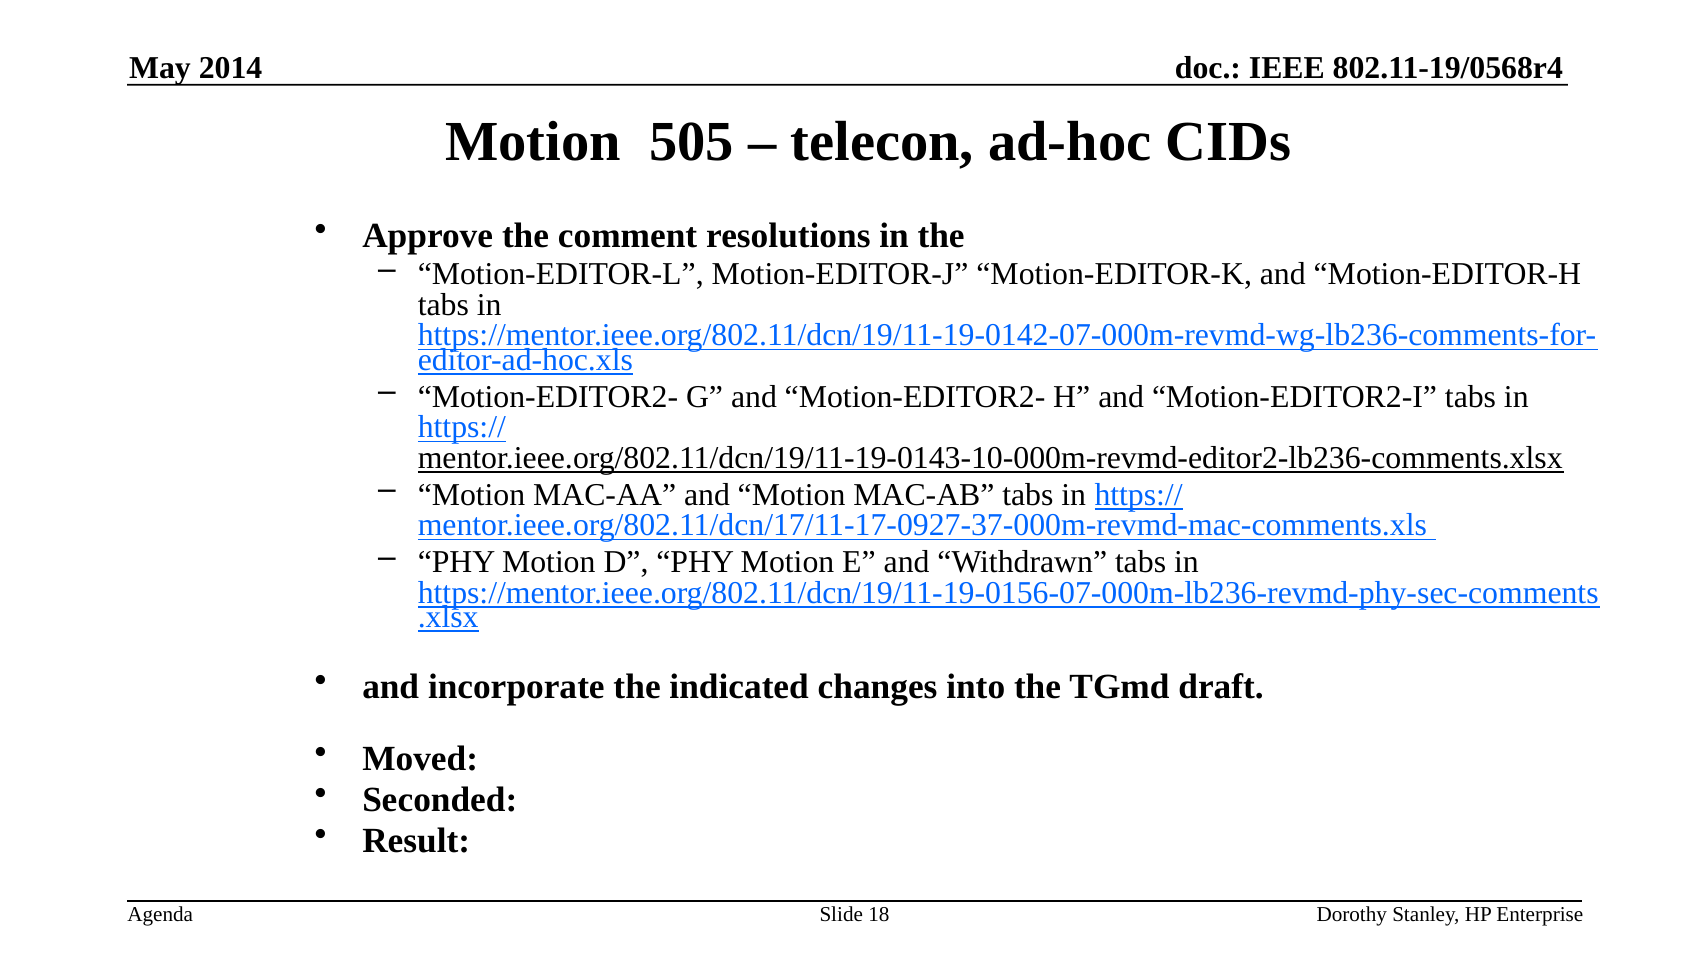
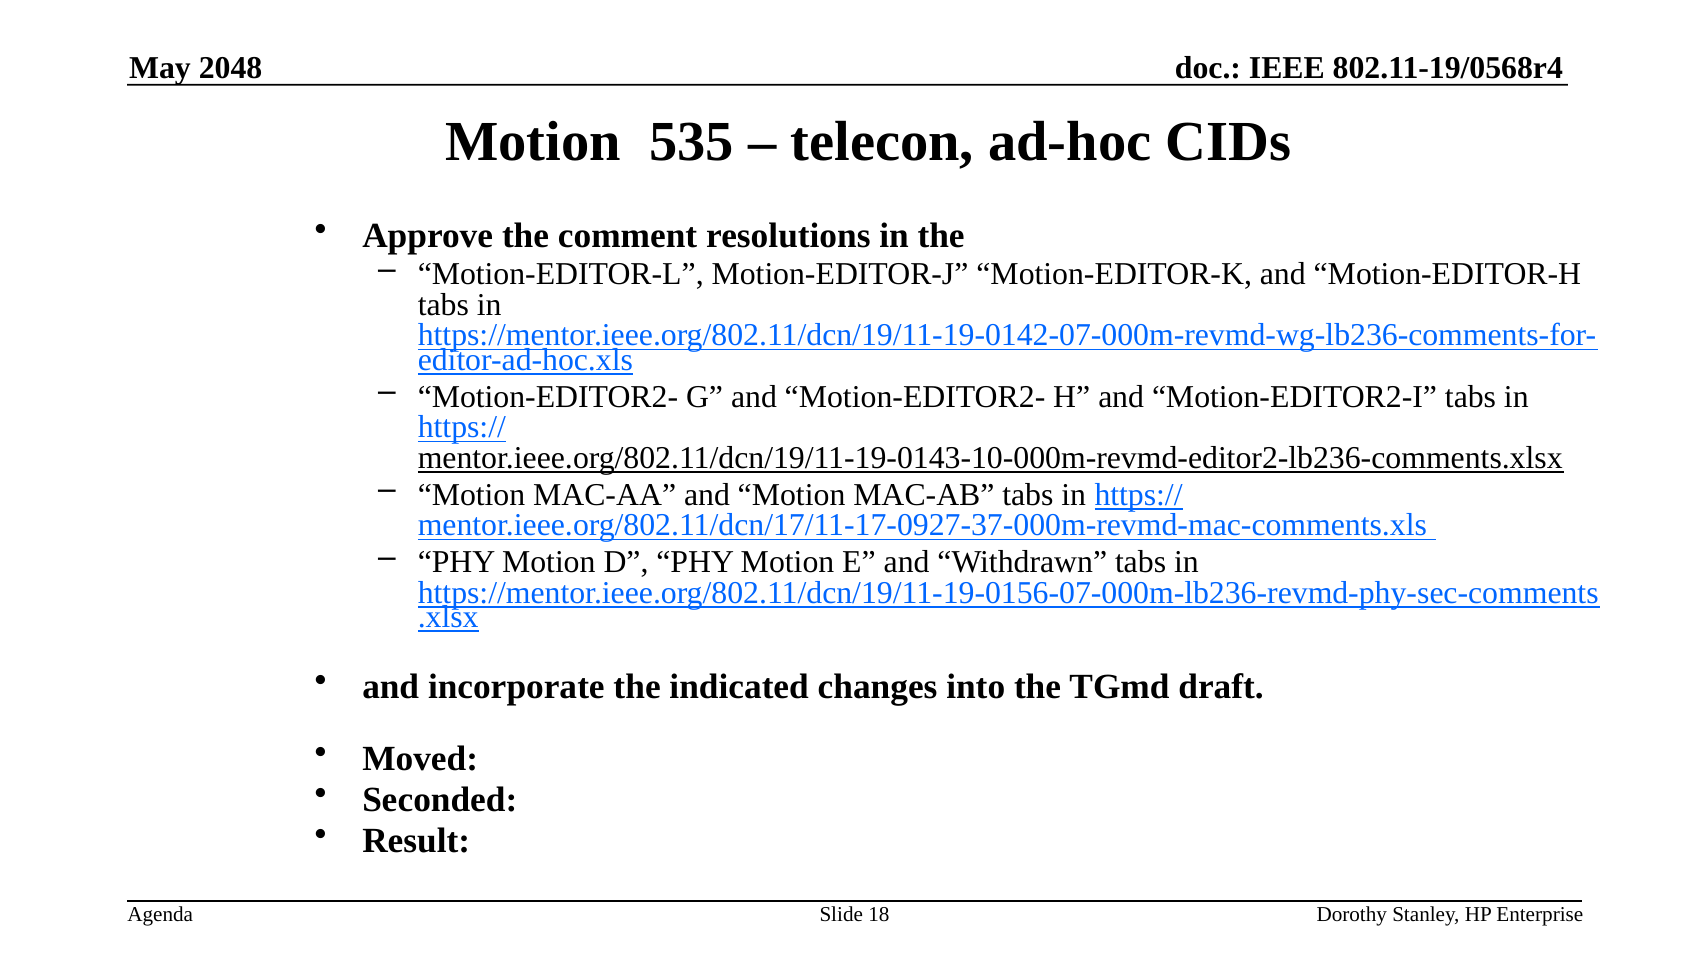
2014: 2014 -> 2048
505: 505 -> 535
